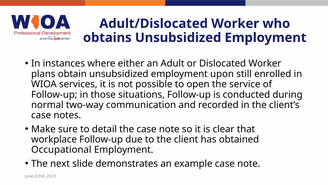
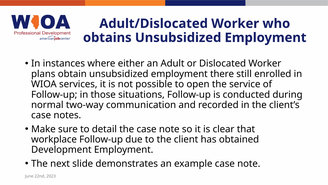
upon: upon -> there
Occupational: Occupational -> Development
